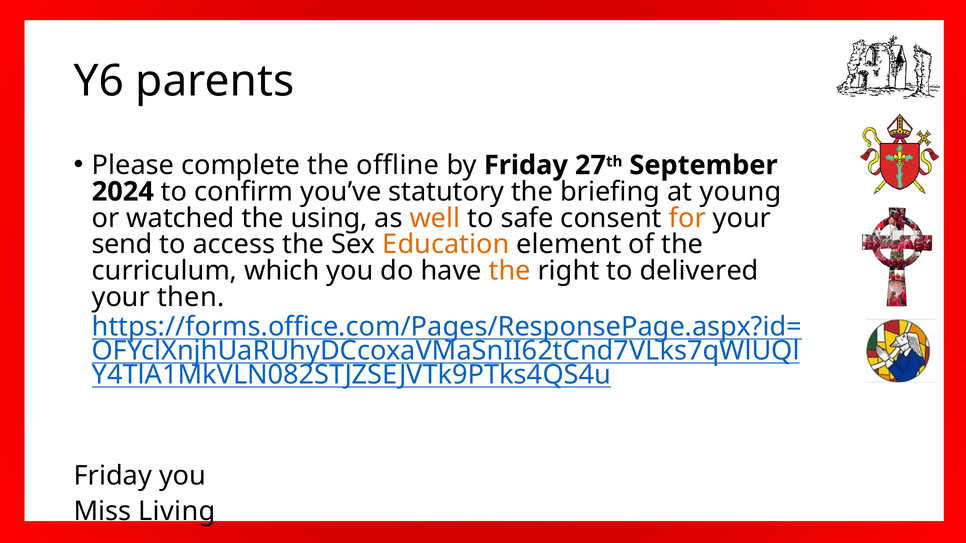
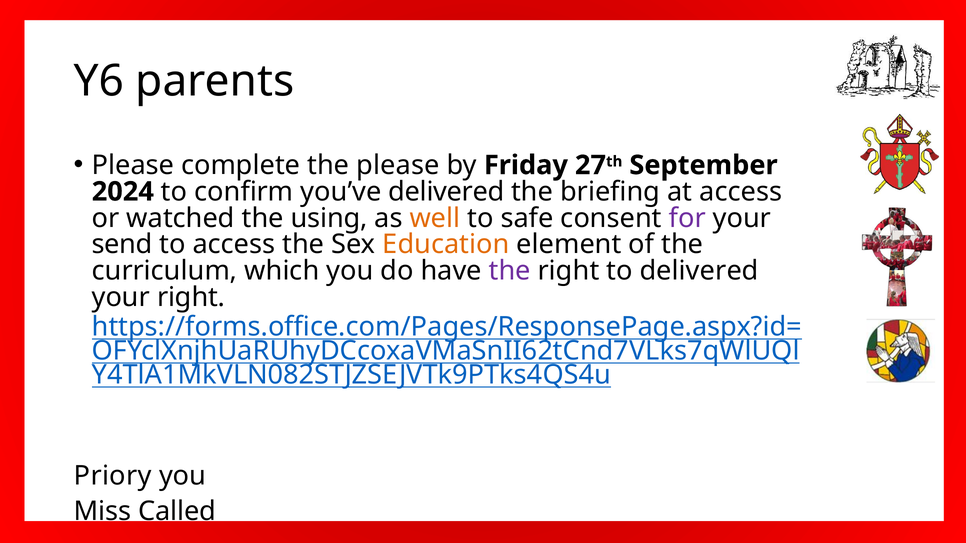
offline at (398, 165): offline -> please
you’ve statutory: statutory -> delivered
at young: young -> access
for colour: orange -> purple
the at (510, 271) colour: orange -> purple
your then: then -> right
Friday at (113, 476): Friday -> Priory
Living: Living -> Called
